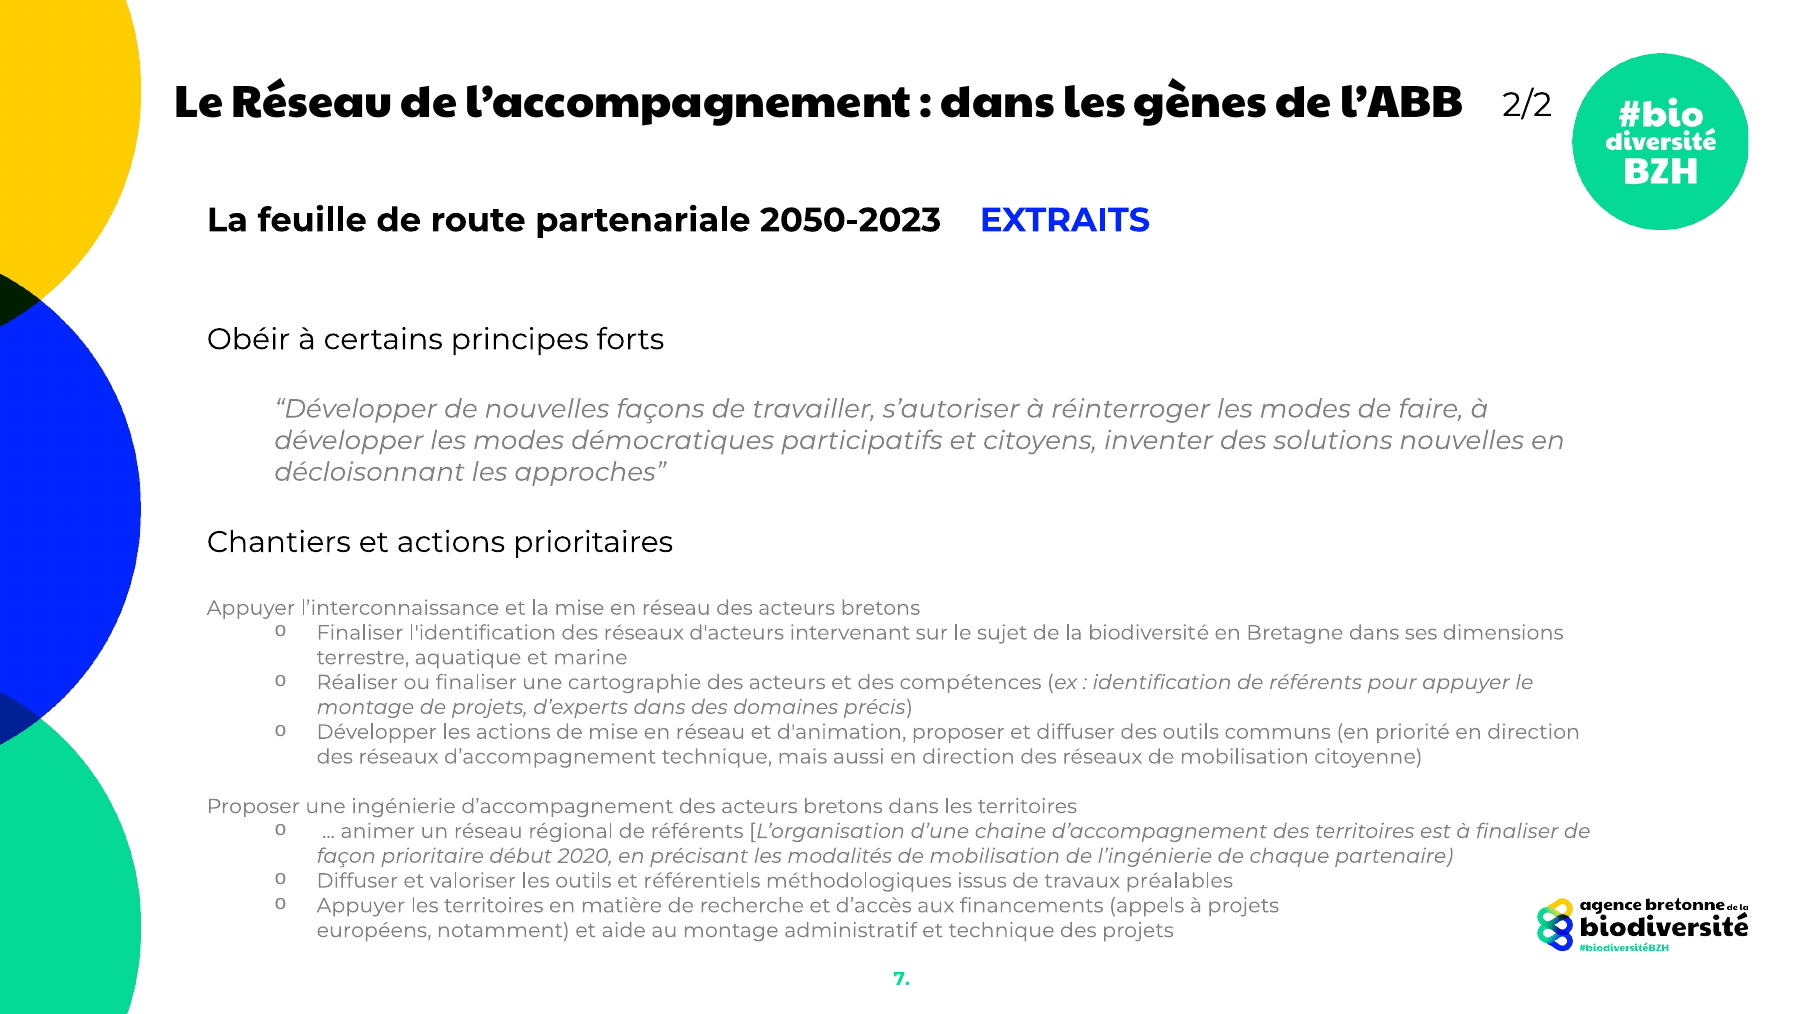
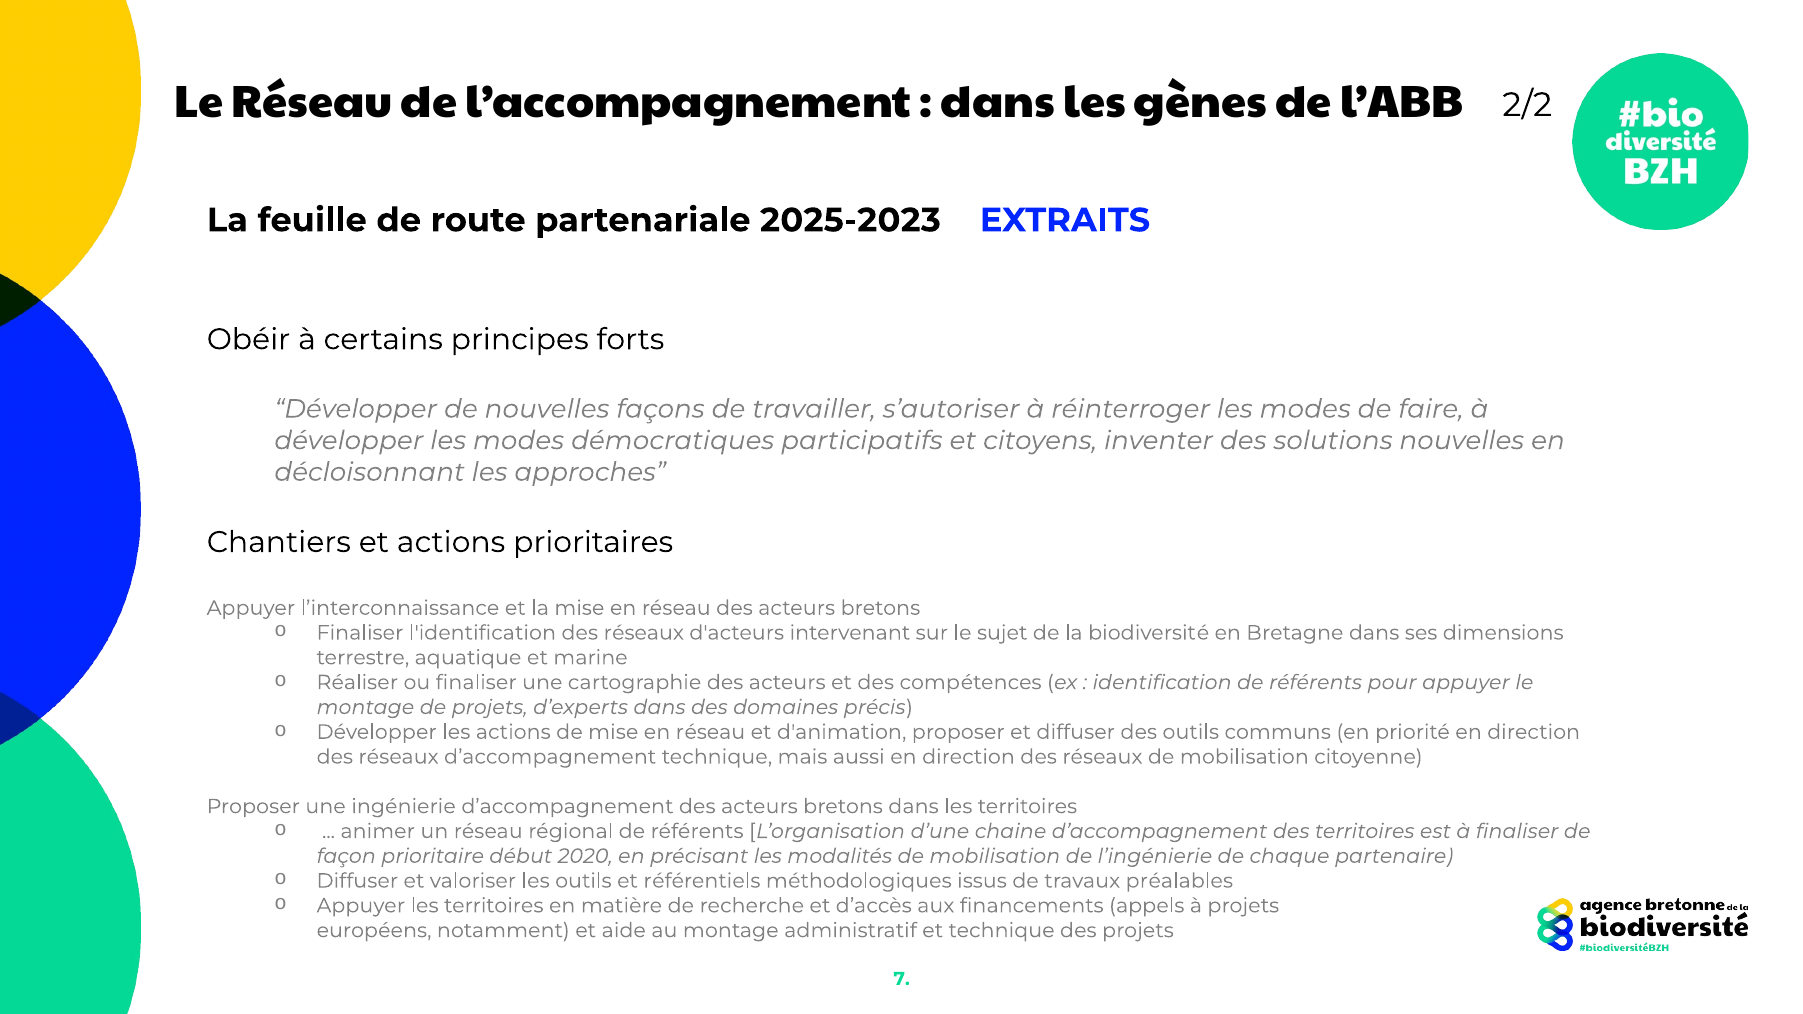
2050-2023: 2050-2023 -> 2025-2023
